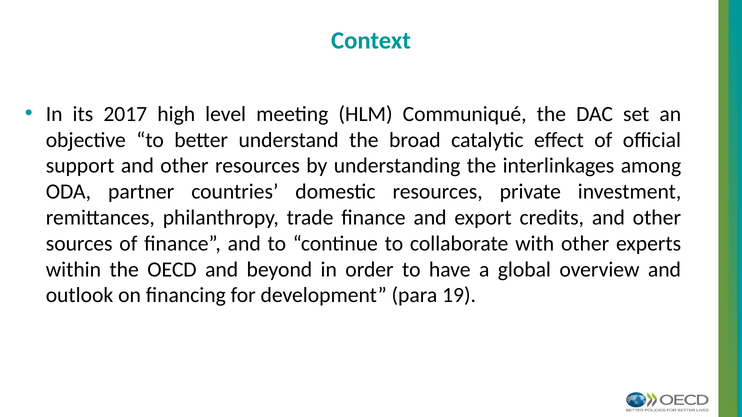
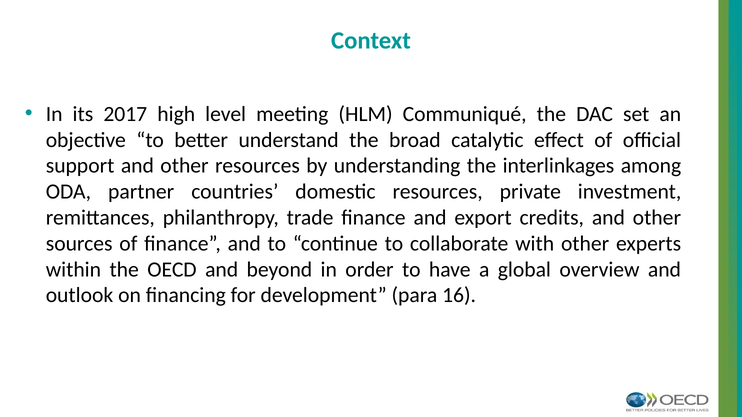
19: 19 -> 16
